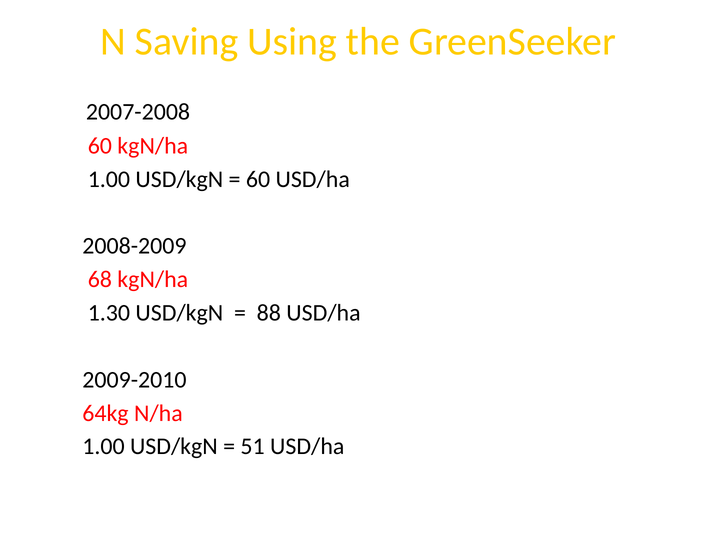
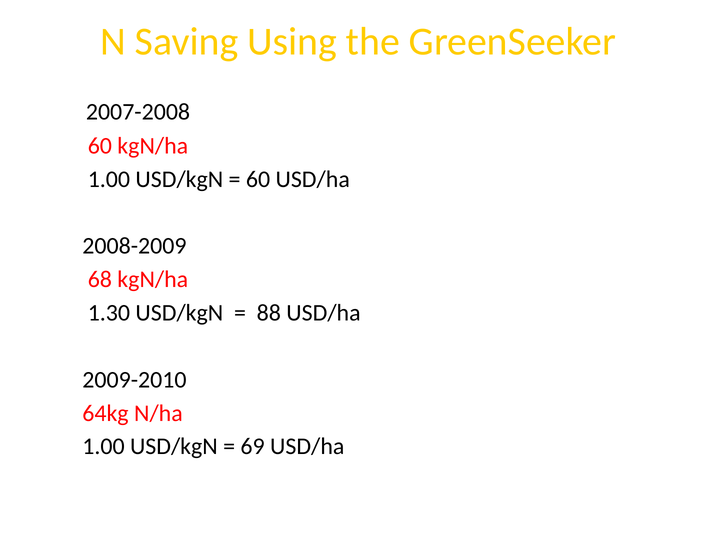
51: 51 -> 69
